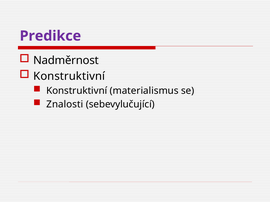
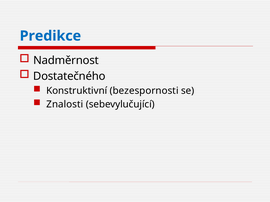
Predikce colour: purple -> blue
Konstruktivní at (69, 76): Konstruktivní -> Dostatečného
materialismus: materialismus -> bezespornosti
